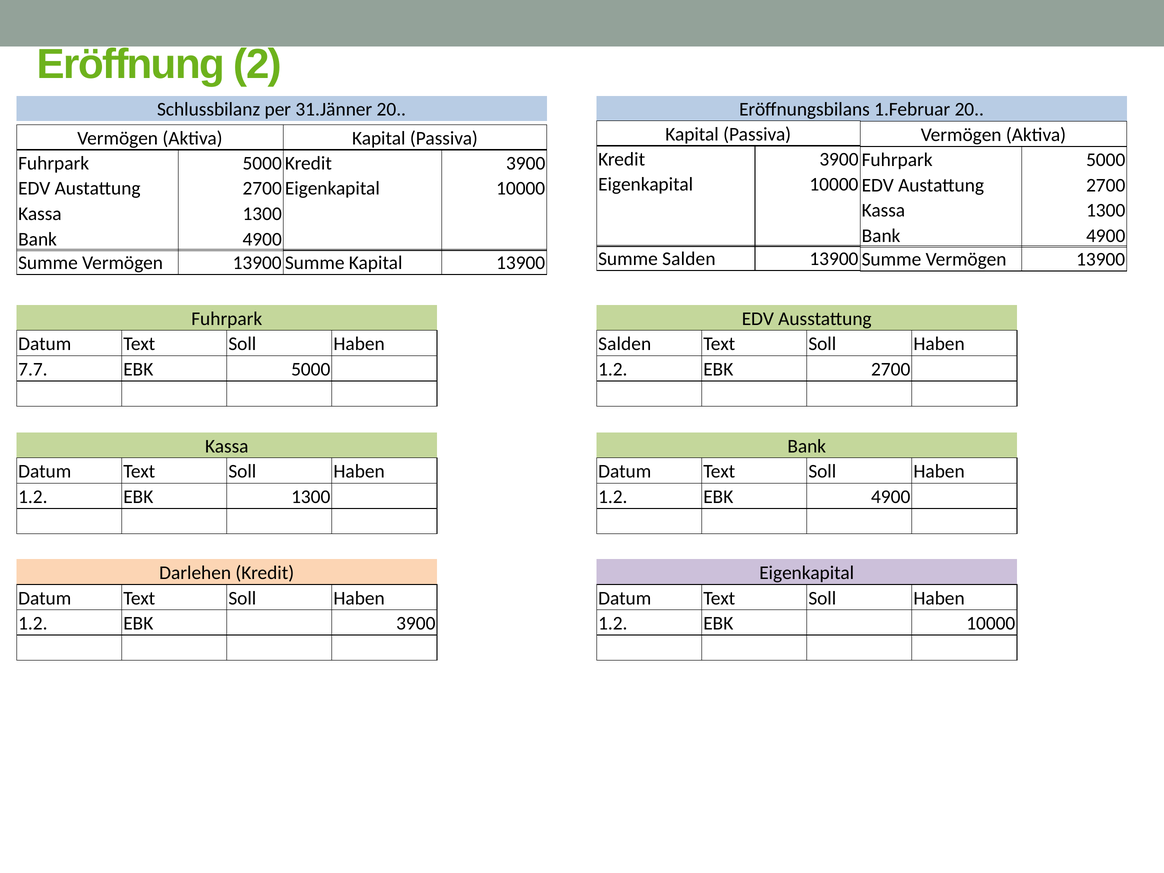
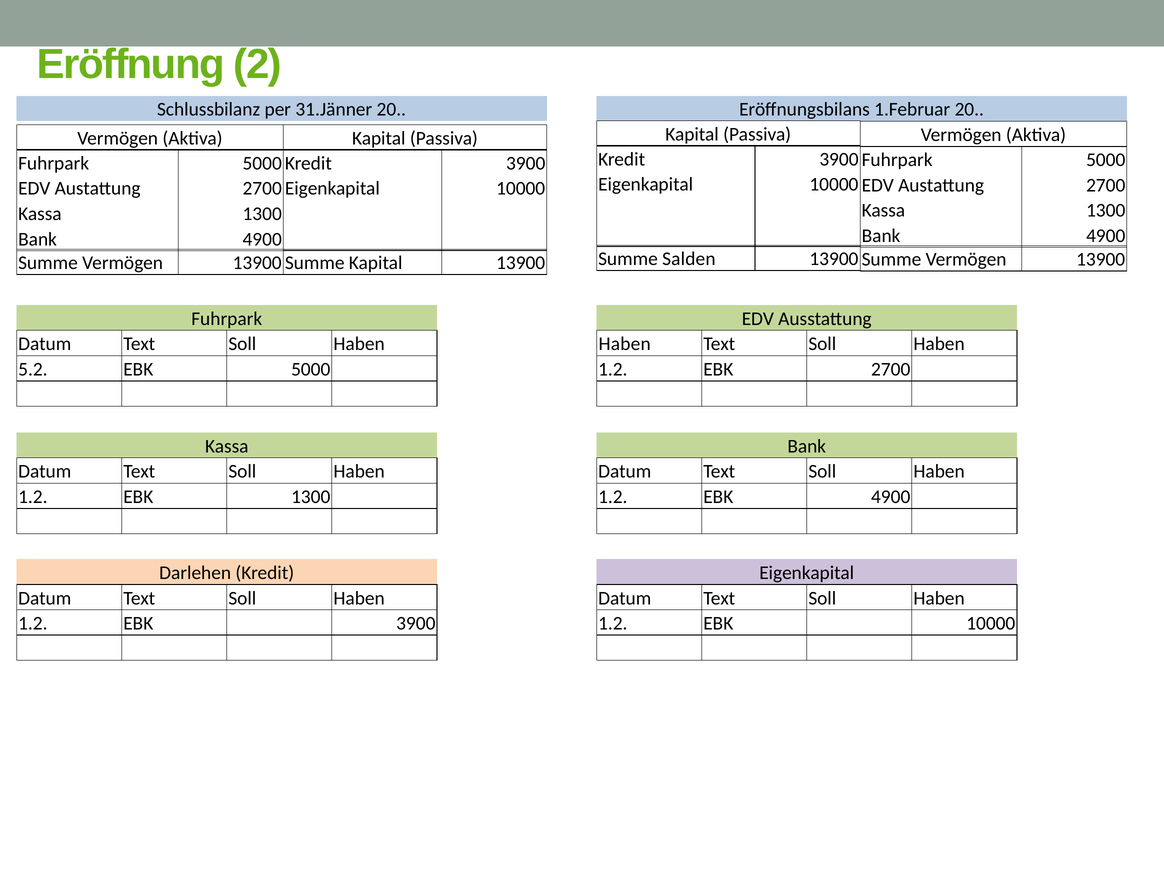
Salden at (625, 344): Salden -> Haben
7.7: 7.7 -> 5.2
